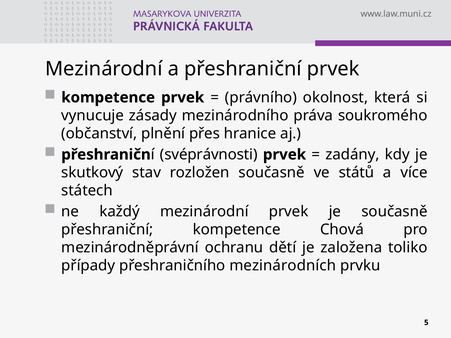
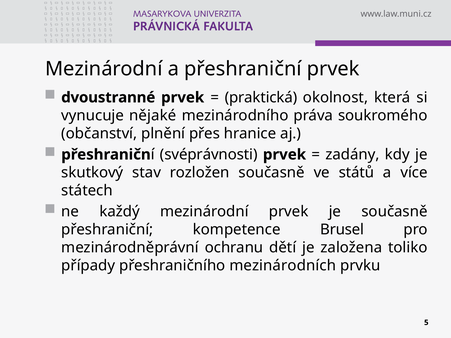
kompetence at (108, 98): kompetence -> dvoustranné
právního: právního -> praktická
zásady: zásady -> nějaké
Chová: Chová -> Brusel
